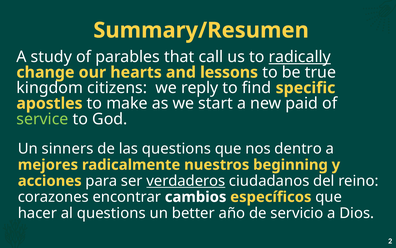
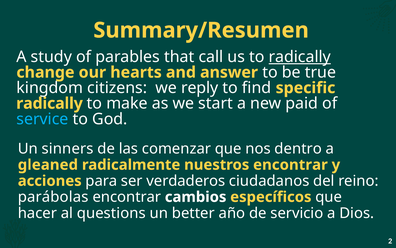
lessons: lessons -> answer
apostles at (49, 103): apostles -> radically
service colour: light green -> light blue
las questions: questions -> comenzar
mejores: mejores -> gleaned
nuestros beginning: beginning -> encontrar
verdaderos underline: present -> none
corazones: corazones -> parábolas
